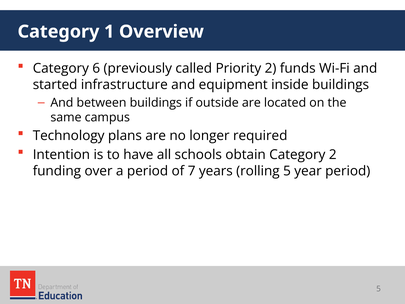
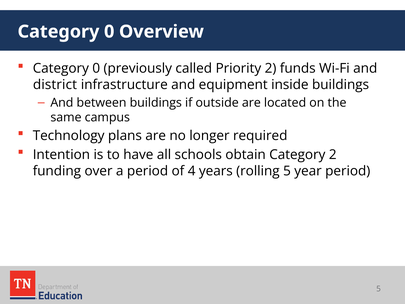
1 at (109, 32): 1 -> 0
6 at (96, 68): 6 -> 0
started: started -> district
7: 7 -> 4
